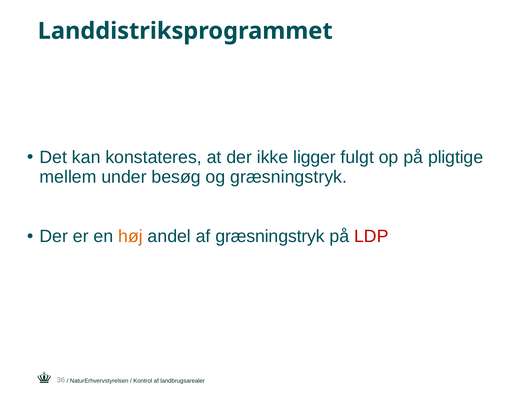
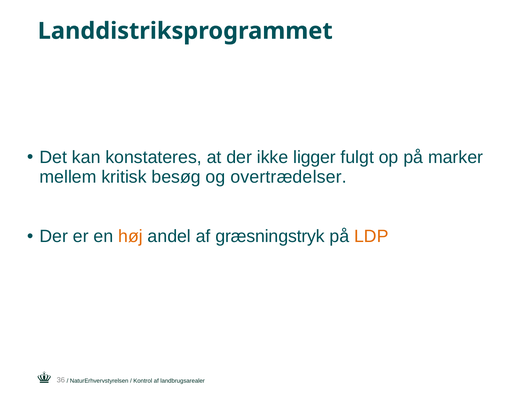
pligtige: pligtige -> marker
under: under -> kritisk
og græsningstryk: græsningstryk -> overtrædelser
LDP colour: red -> orange
